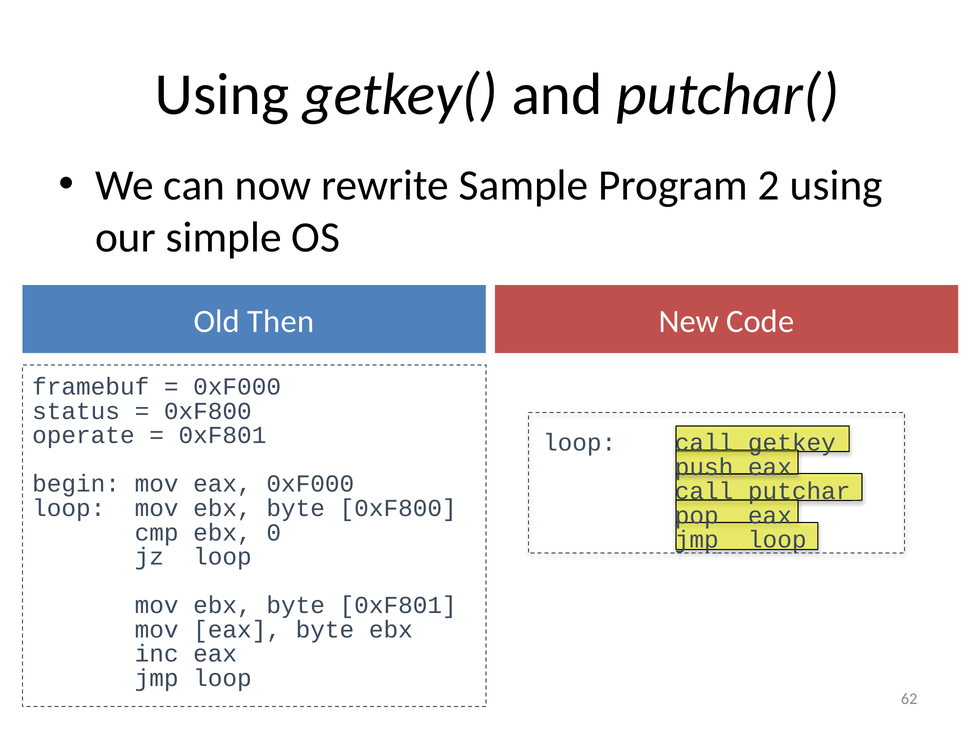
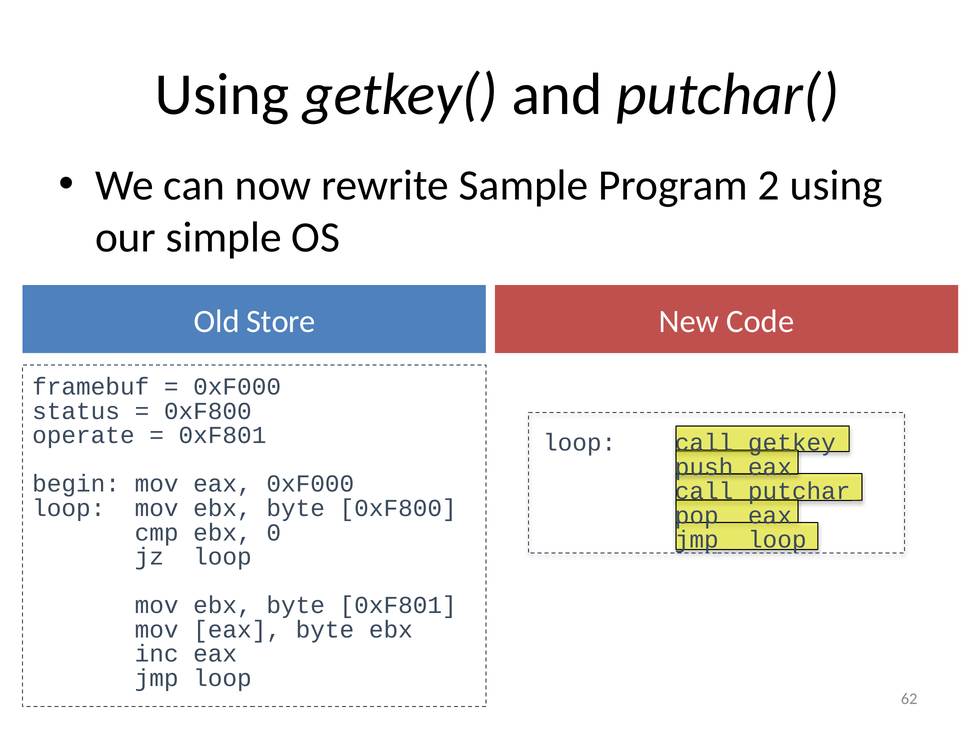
Then: Then -> Store
